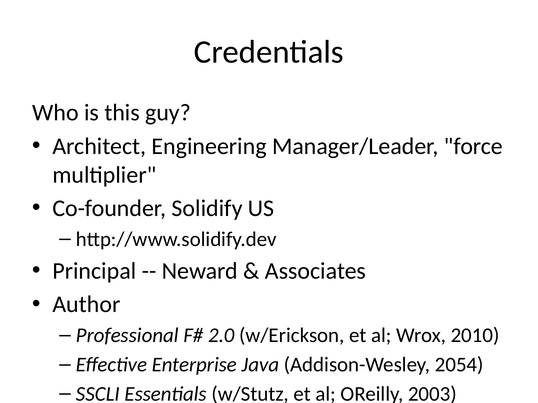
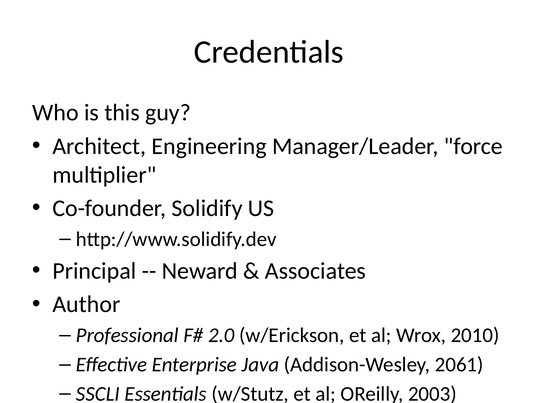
2054: 2054 -> 2061
